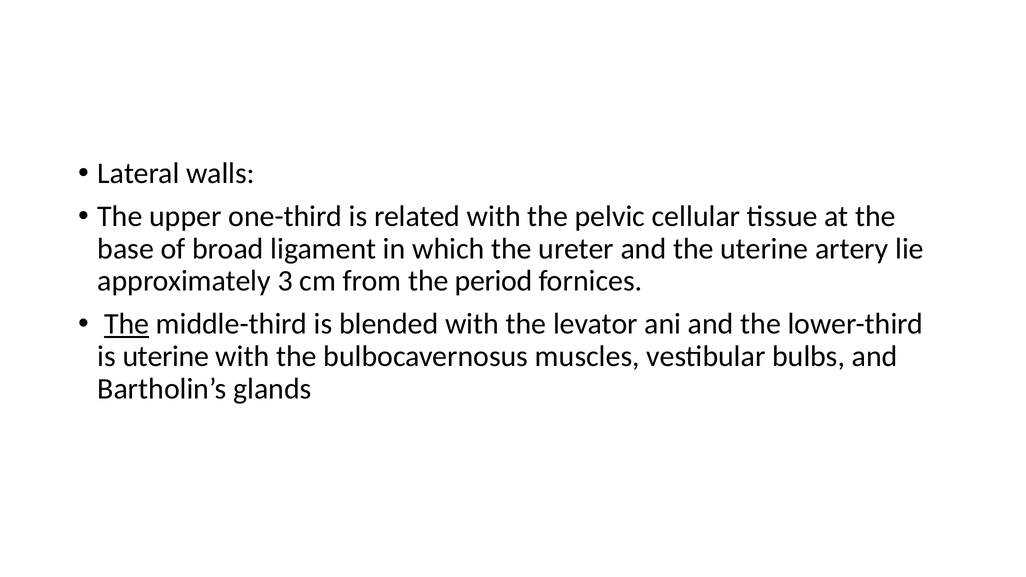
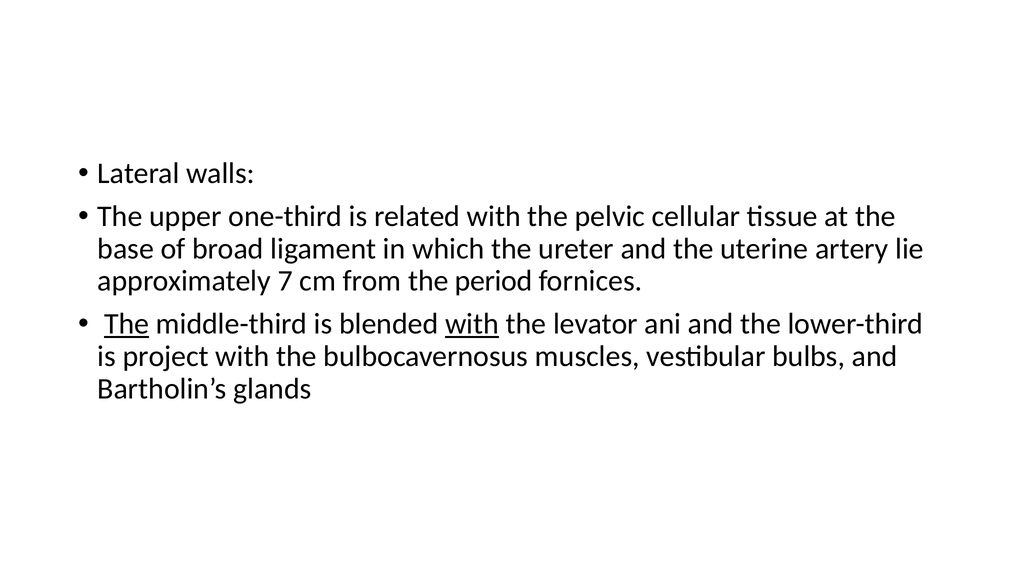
3: 3 -> 7
with at (472, 324) underline: none -> present
is uterine: uterine -> project
